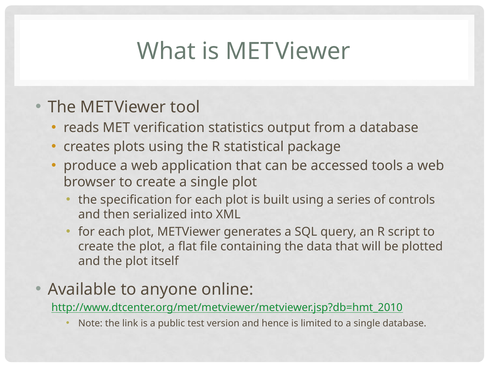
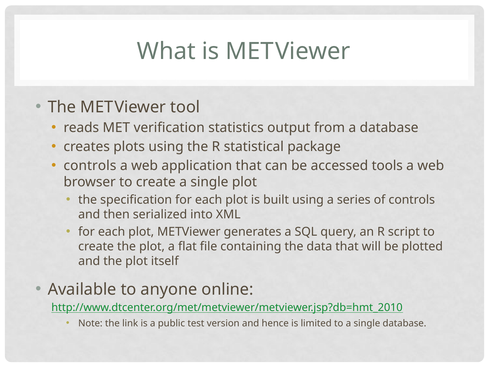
produce at (90, 166): produce -> controls
